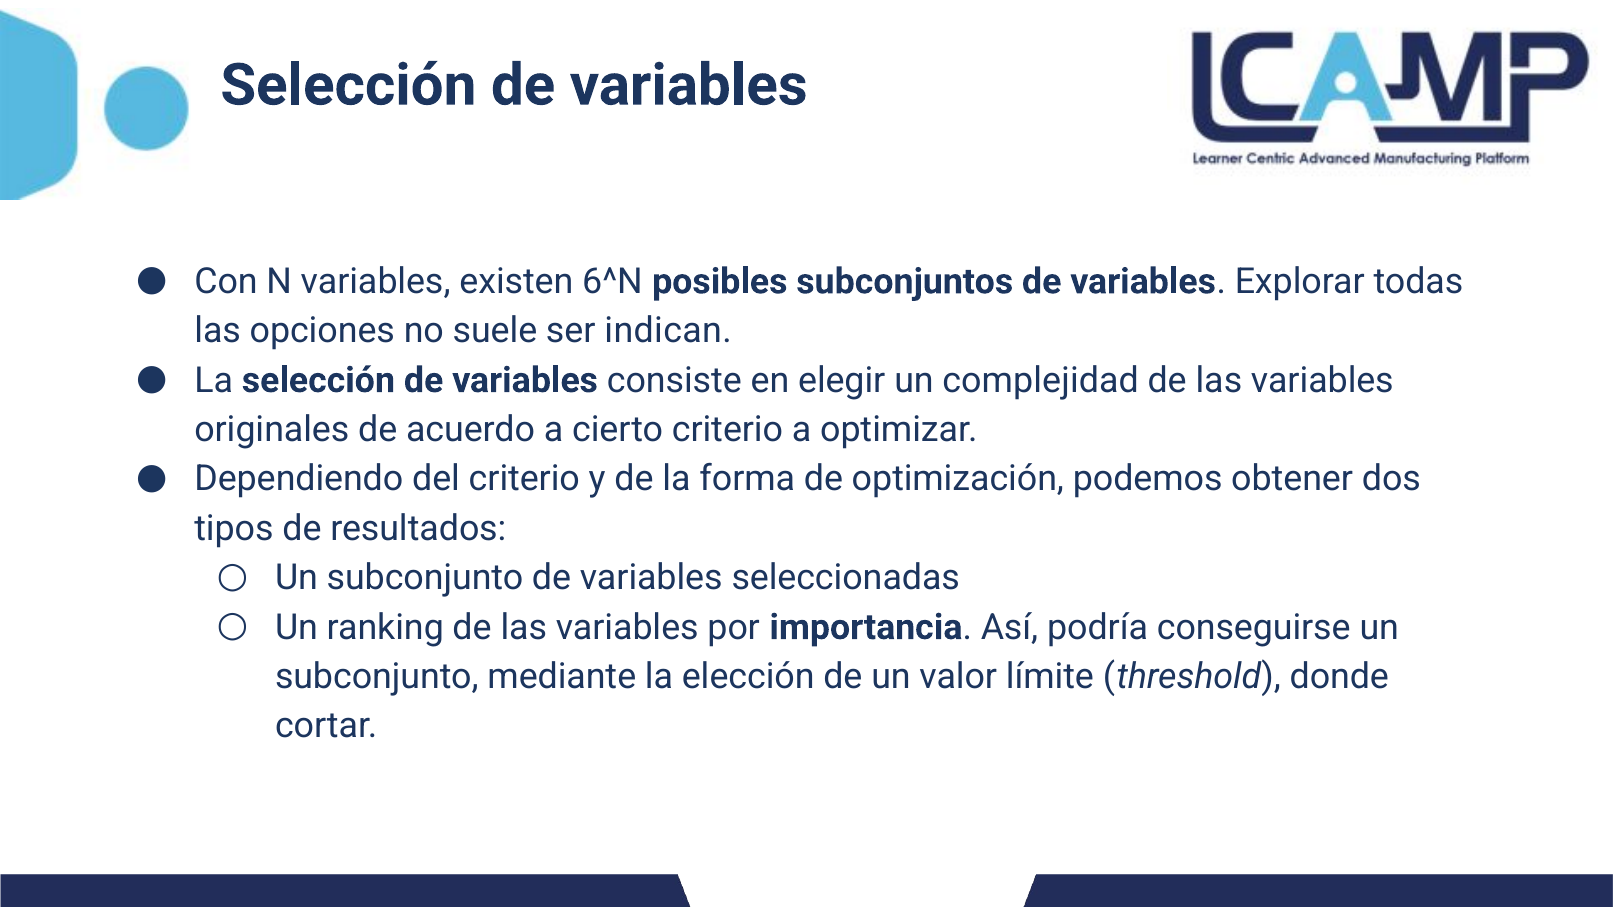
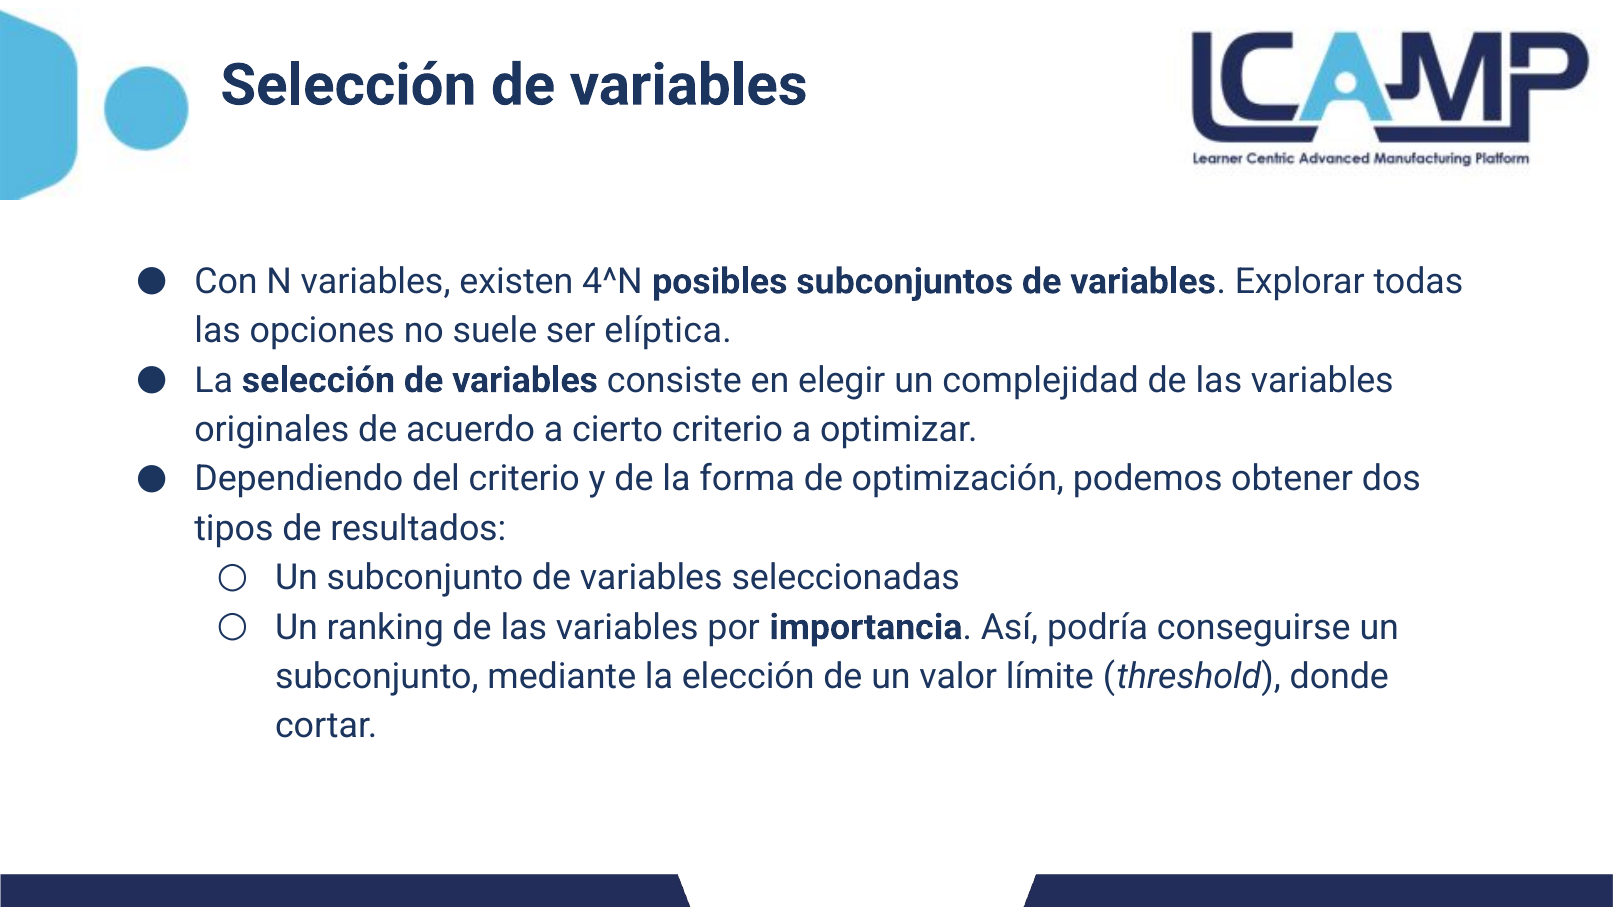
6^N: 6^N -> 4^N
indican: indican -> elíptica
